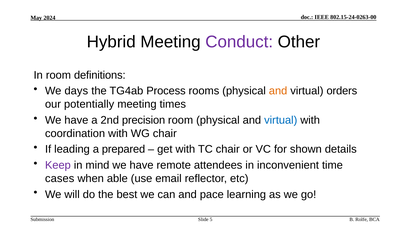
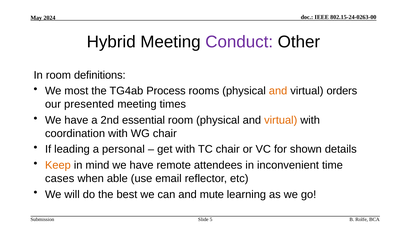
days: days -> most
potentially: potentially -> presented
precision: precision -> essential
virtual at (281, 120) colour: blue -> orange
prepared: prepared -> personal
Keep colour: purple -> orange
pace: pace -> mute
